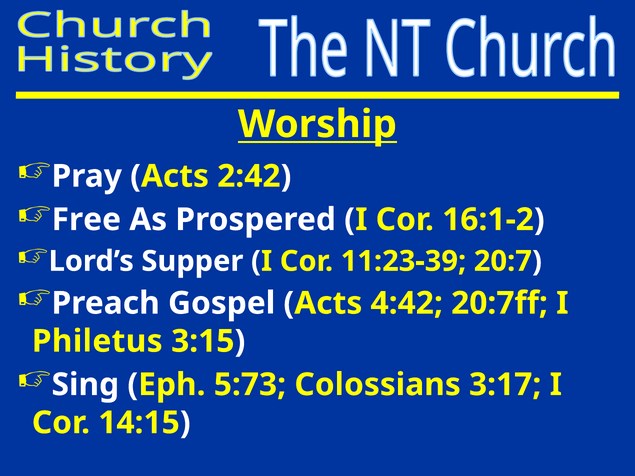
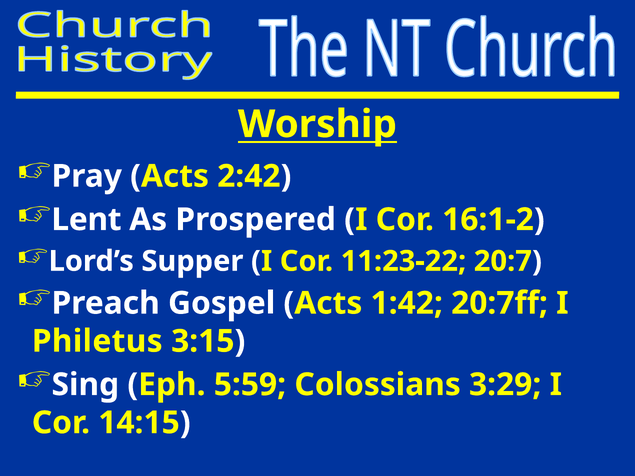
Free: Free -> Lent
11:23-39: 11:23-39 -> 11:23-22
4:42: 4:42 -> 1:42
5:73: 5:73 -> 5:59
3:17: 3:17 -> 3:29
